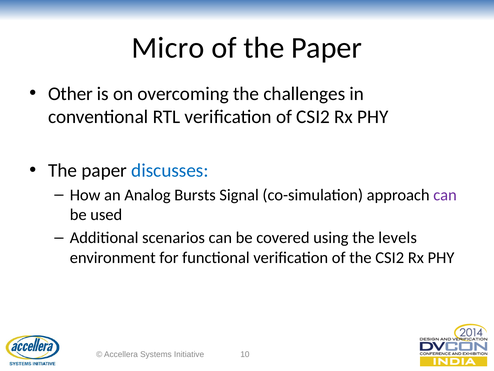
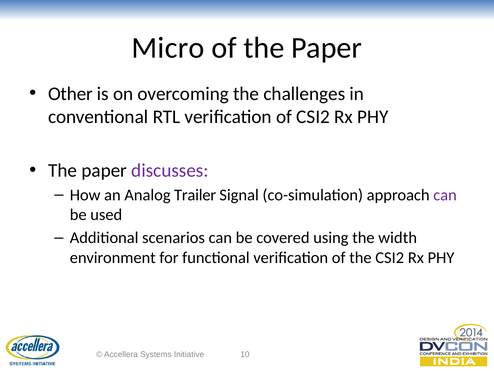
discusses colour: blue -> purple
Bursts: Bursts -> Trailer
levels: levels -> width
